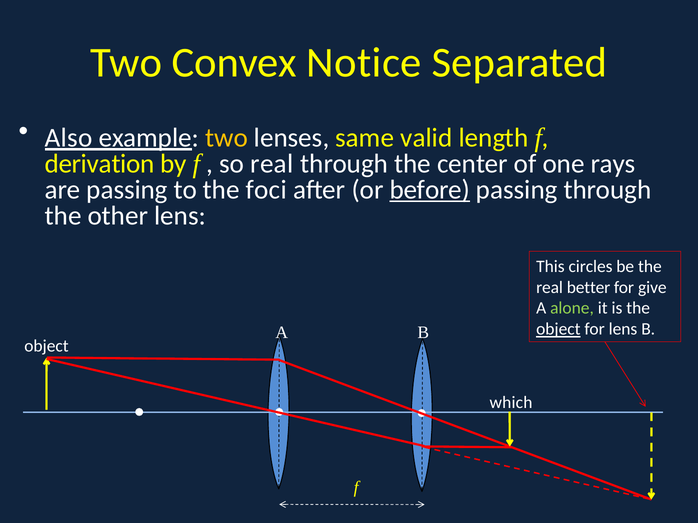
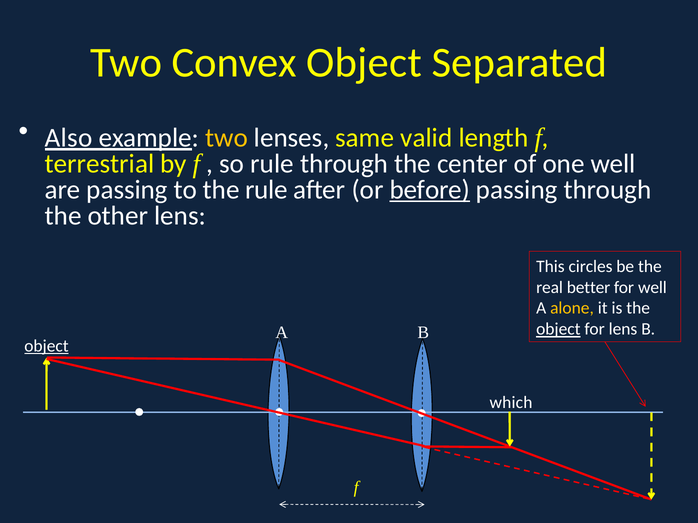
Convex Notice: Notice -> Object
derivation: derivation -> terrestrial
so real: real -> rule
one rays: rays -> well
the foci: foci -> rule
for give: give -> well
alone colour: light green -> yellow
object at (46, 347) underline: none -> present
